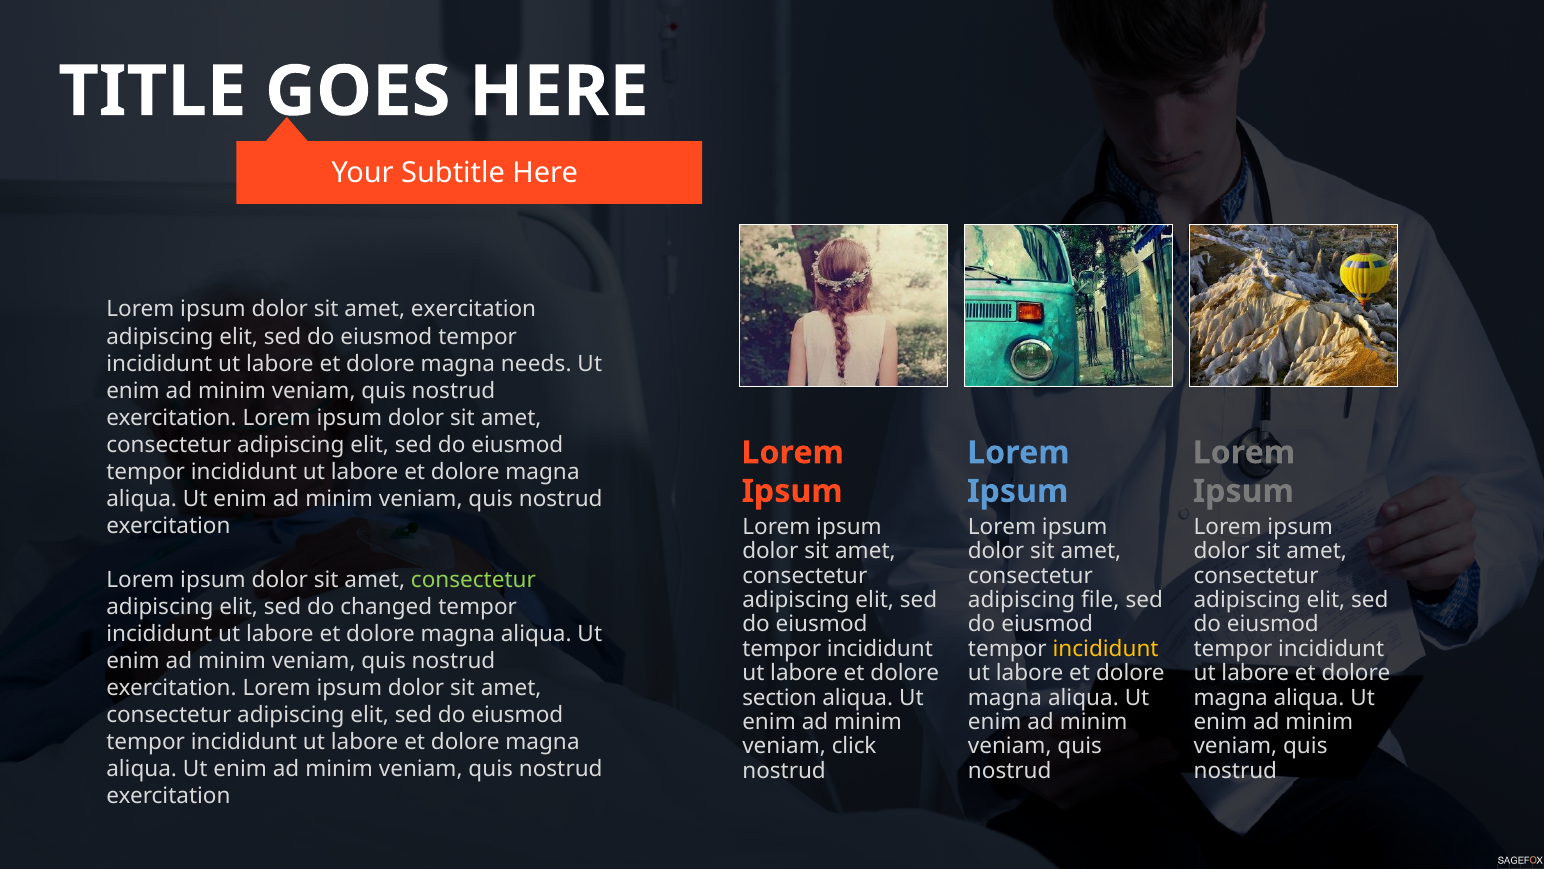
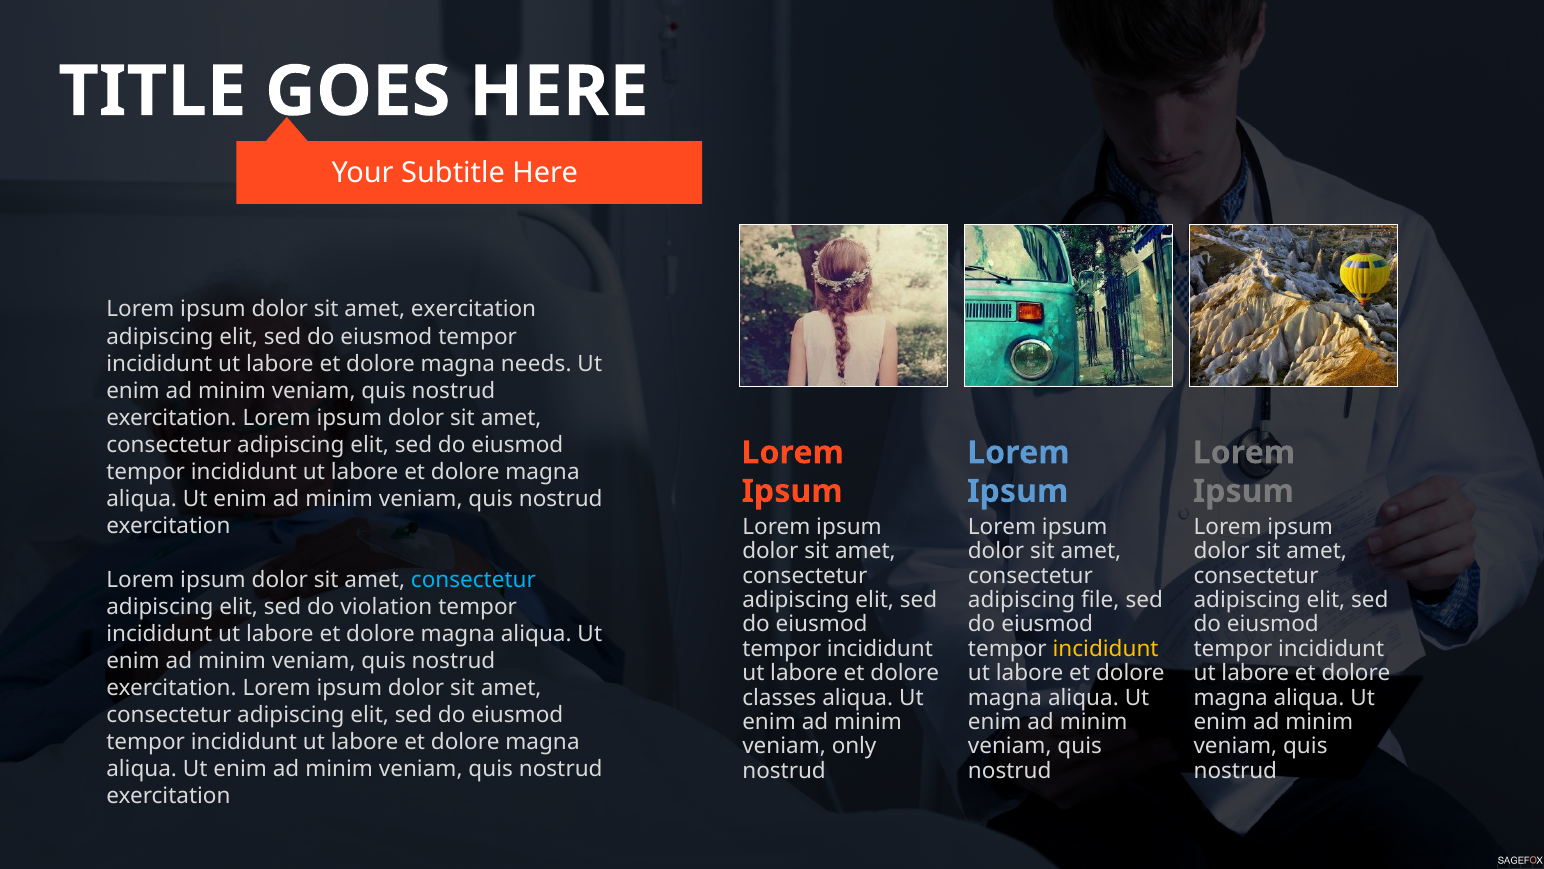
consectetur at (473, 580) colour: light green -> light blue
changed: changed -> violation
section: section -> classes
click: click -> only
